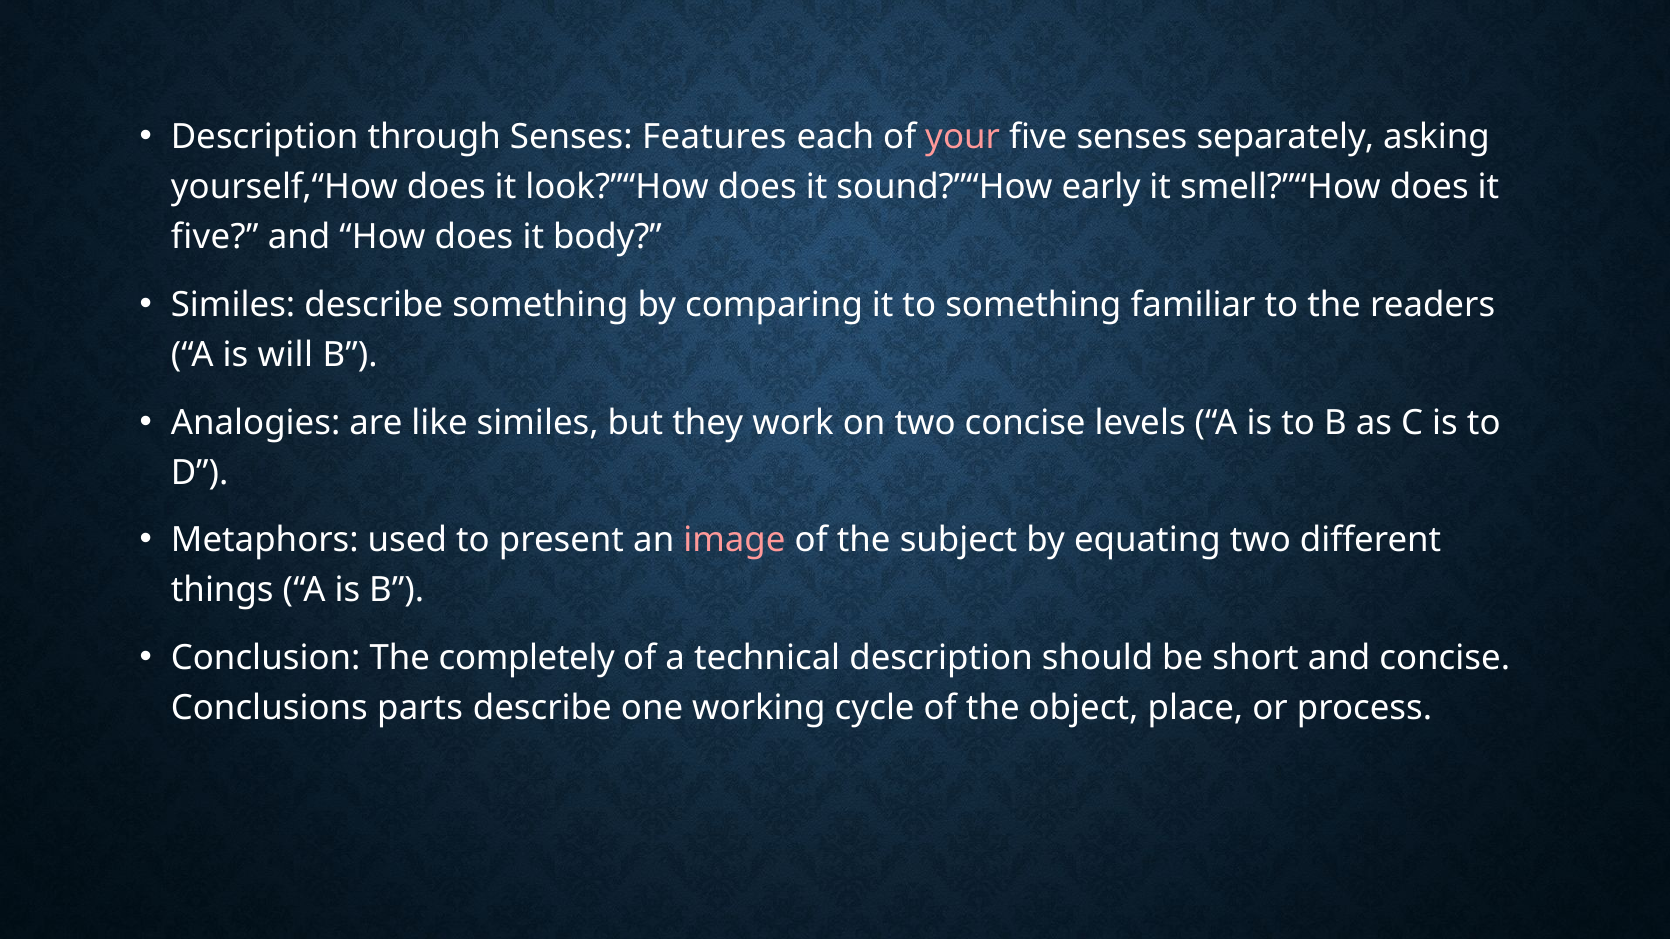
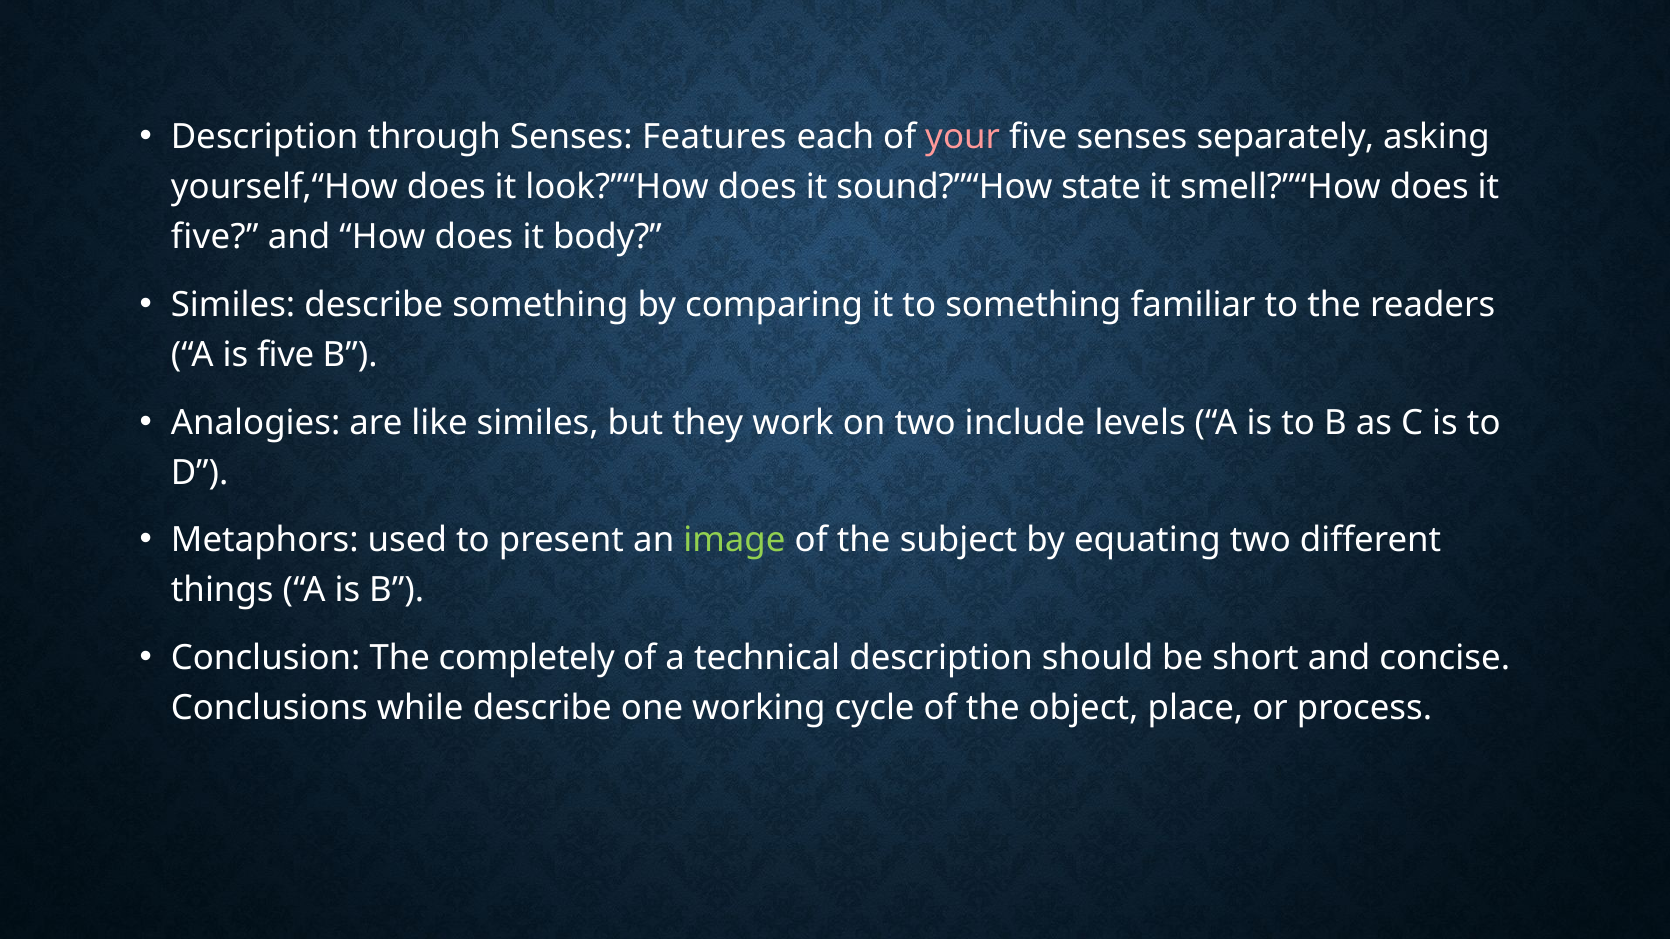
early: early -> state
is will: will -> five
two concise: concise -> include
image colour: pink -> light green
parts: parts -> while
